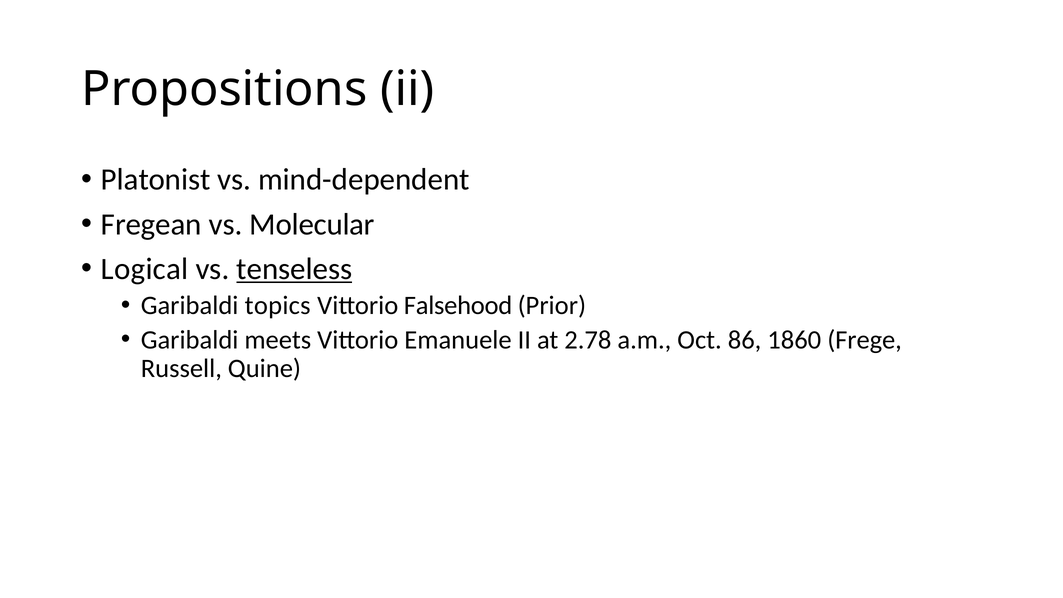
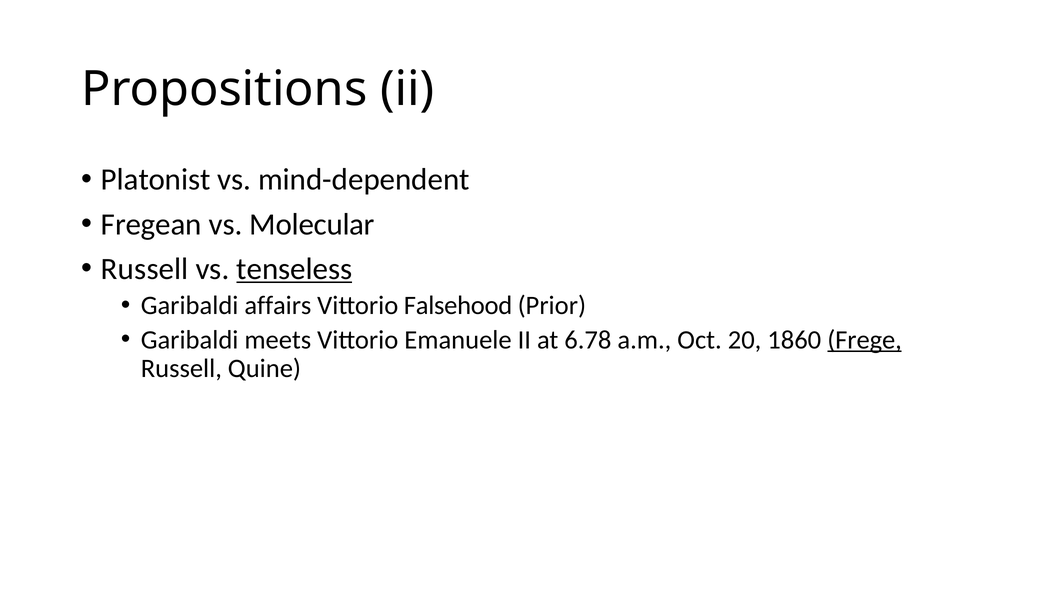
Logical at (145, 269): Logical -> Russell
topics: topics -> affairs
2.78: 2.78 -> 6.78
86: 86 -> 20
Frege underline: none -> present
